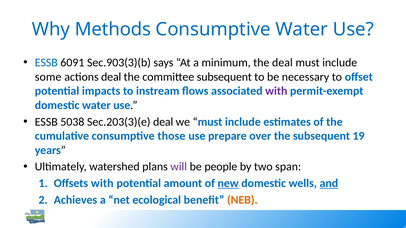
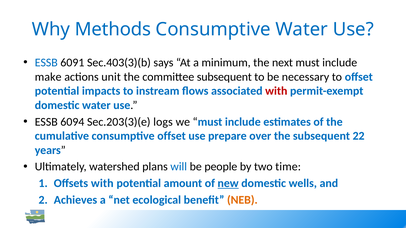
Sec.903(3)(b: Sec.903(3)(b -> Sec.403(3)(b
the deal: deal -> next
some: some -> make
actions deal: deal -> unit
with at (276, 91) colour: purple -> red
5038: 5038 -> 6094
Sec.203(3)(e deal: deal -> logs
consumptive those: those -> offset
19: 19 -> 22
will colour: purple -> blue
span: span -> time
and underline: present -> none
